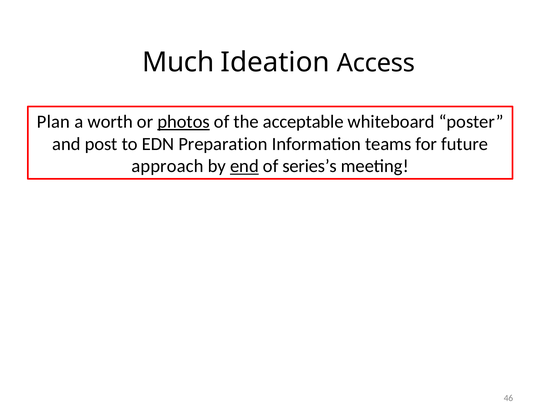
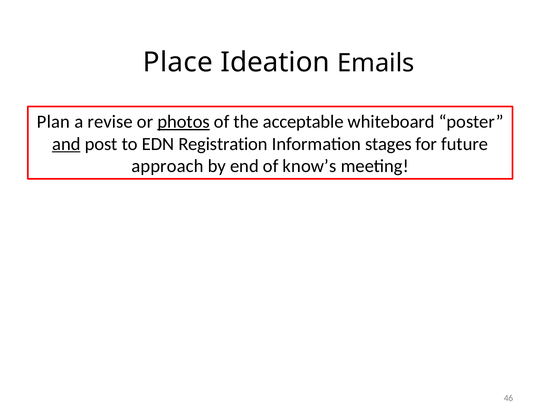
Much: Much -> Place
Access: Access -> Emails
worth: worth -> revise
and underline: none -> present
Preparation: Preparation -> Registration
teams: teams -> stages
end underline: present -> none
series’s: series’s -> know’s
